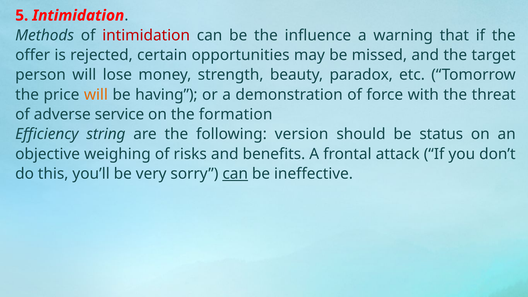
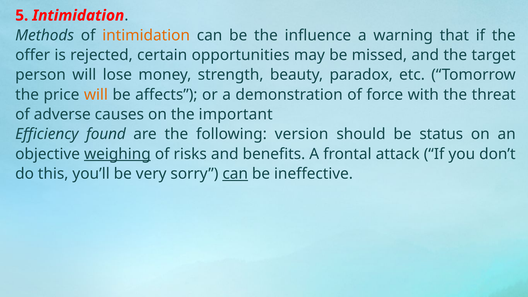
intimidation at (146, 35) colour: red -> orange
having: having -> affects
service: service -> causes
formation: formation -> important
string: string -> found
weighing underline: none -> present
